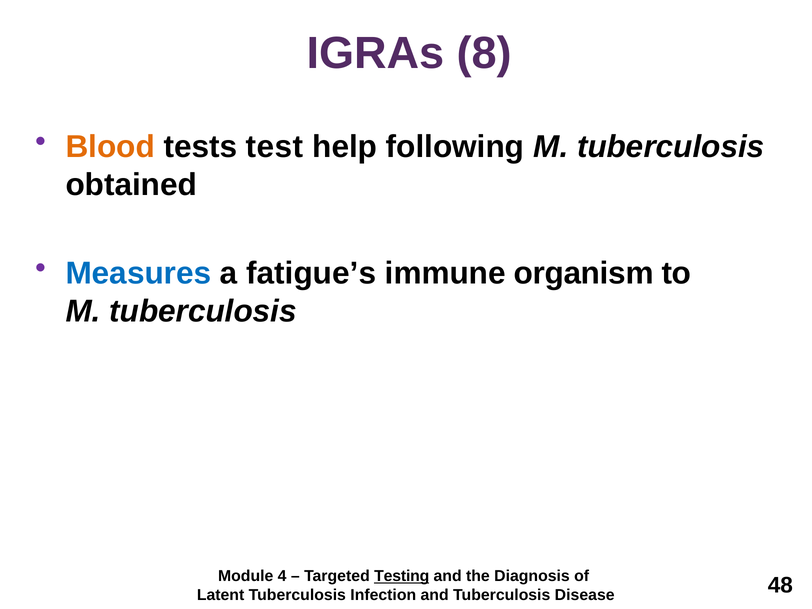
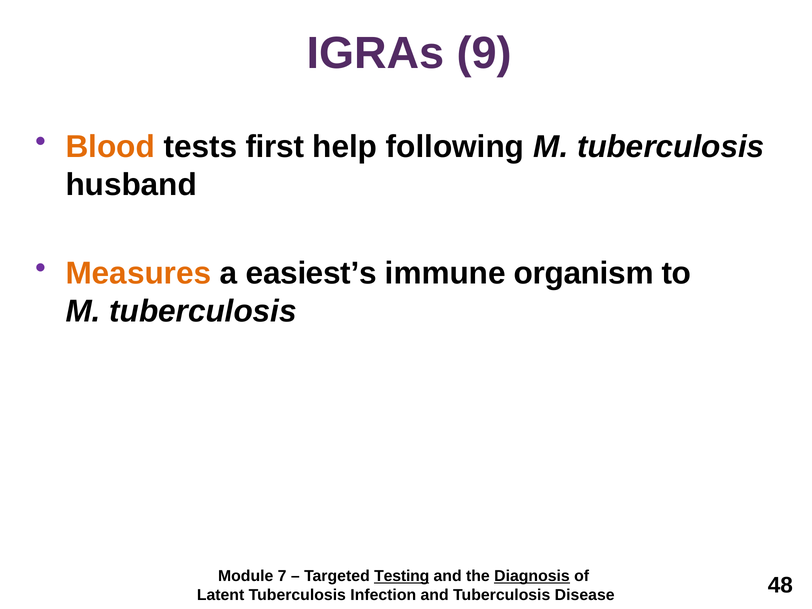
8: 8 -> 9
test: test -> first
obtained: obtained -> husband
Measures colour: blue -> orange
fatigue’s: fatigue’s -> easiest’s
4: 4 -> 7
Diagnosis underline: none -> present
